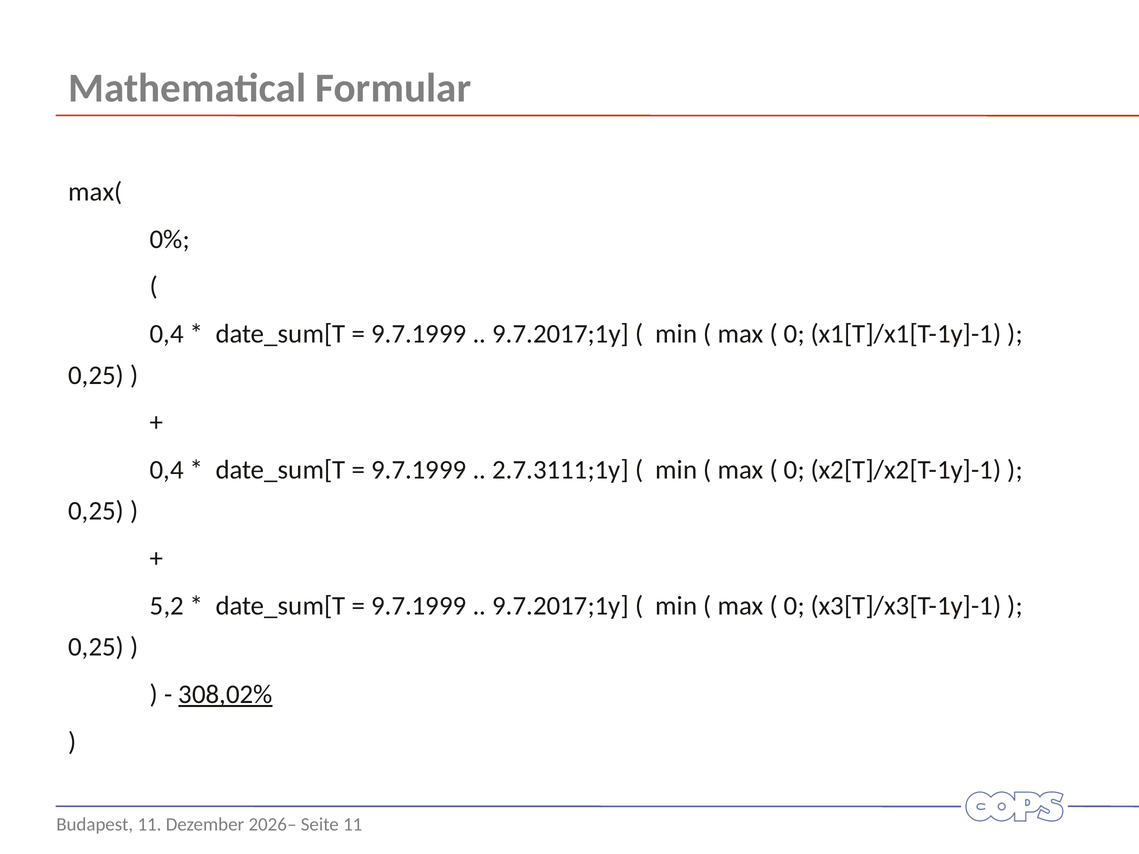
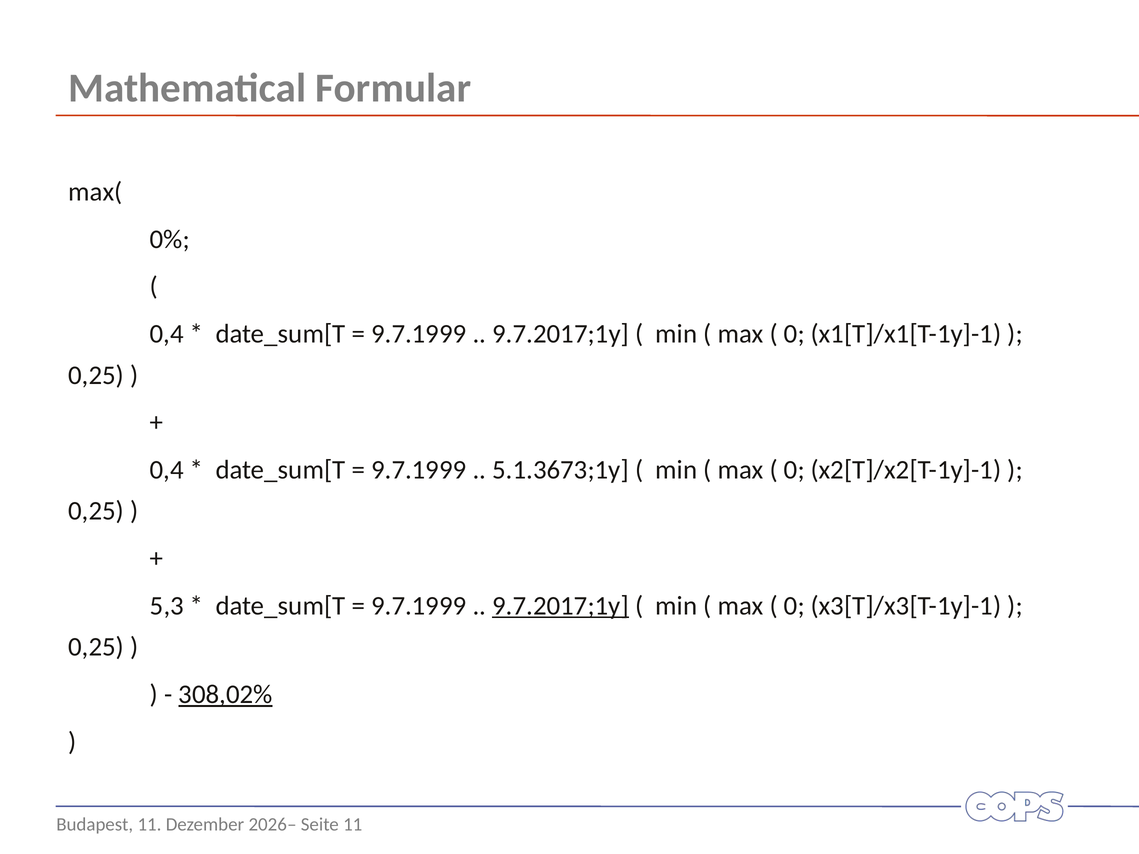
2.7.3111;1y: 2.7.3111;1y -> 5.1.3673;1y
5,2: 5,2 -> 5,3
9.7.2017;1y at (561, 606) underline: none -> present
